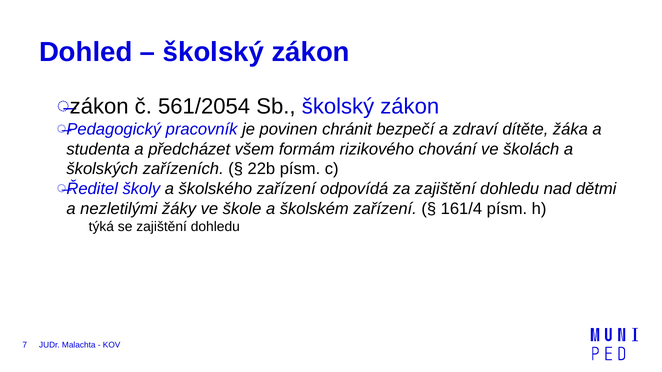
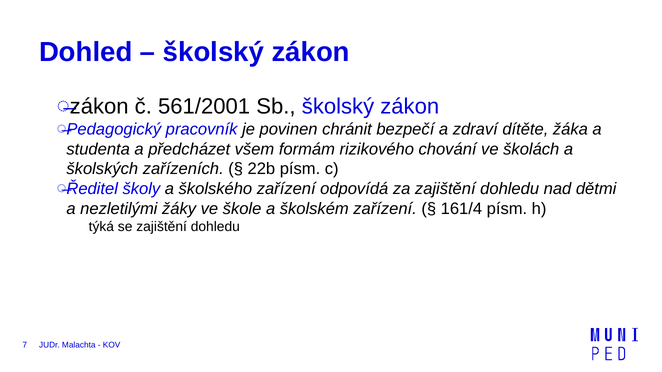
561/2054: 561/2054 -> 561/2001
